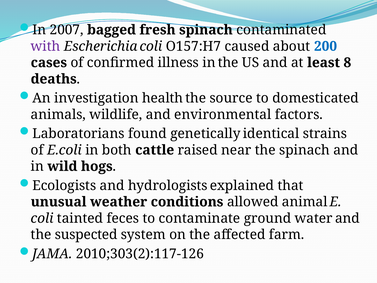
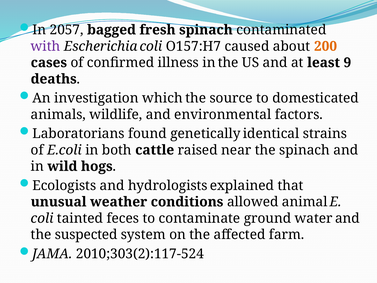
2007: 2007 -> 2057
200 colour: blue -> orange
8: 8 -> 9
health: health -> which
2010;303(2):117-126: 2010;303(2):117-126 -> 2010;303(2):117-524
